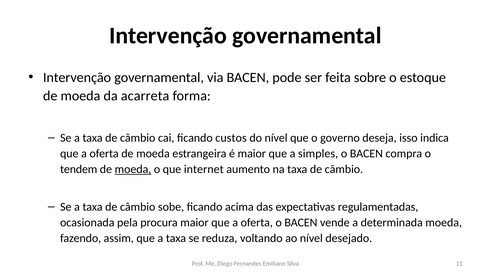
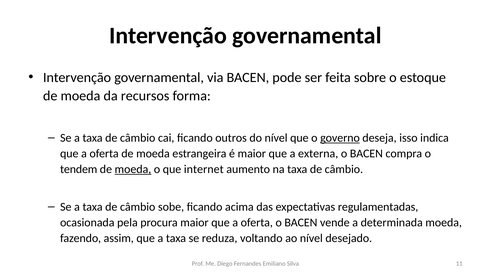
acarreta: acarreta -> recursos
custos: custos -> outros
governo underline: none -> present
simples: simples -> externa
